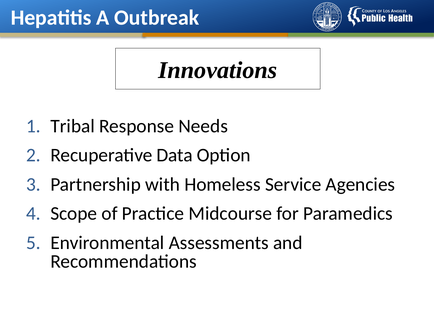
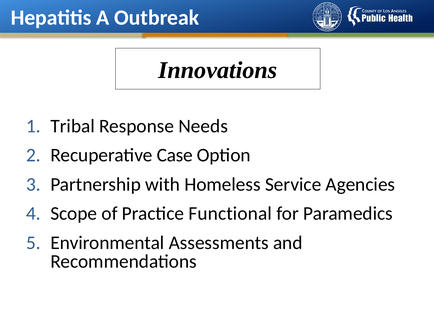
Data: Data -> Case
Midcourse: Midcourse -> Functional
